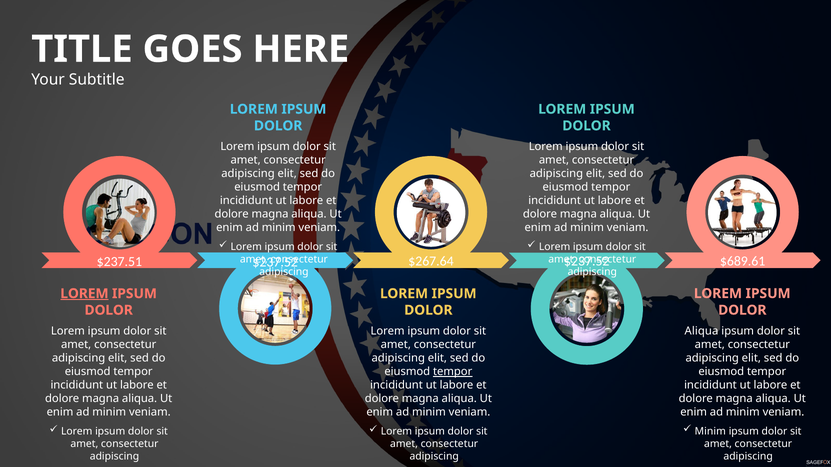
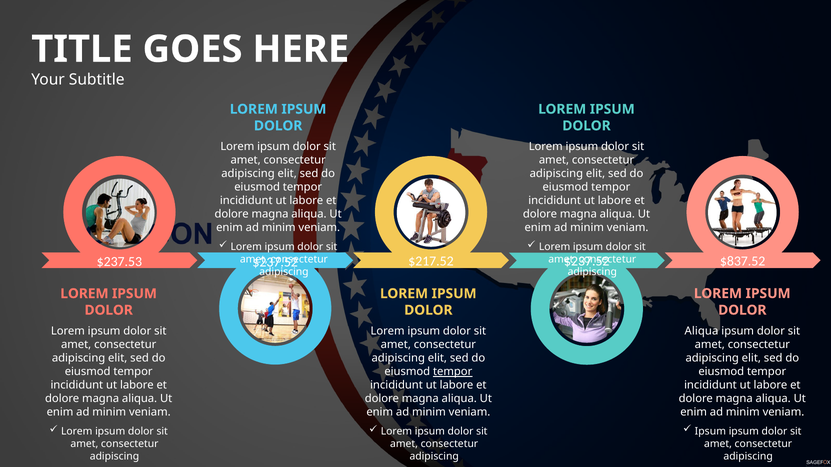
$237.51: $237.51 -> $237.53
$267.64: $267.64 -> $217.52
$689.61: $689.61 -> $837.52
LOREM at (84, 294) underline: present -> none
Minim at (710, 432): Minim -> Ipsum
